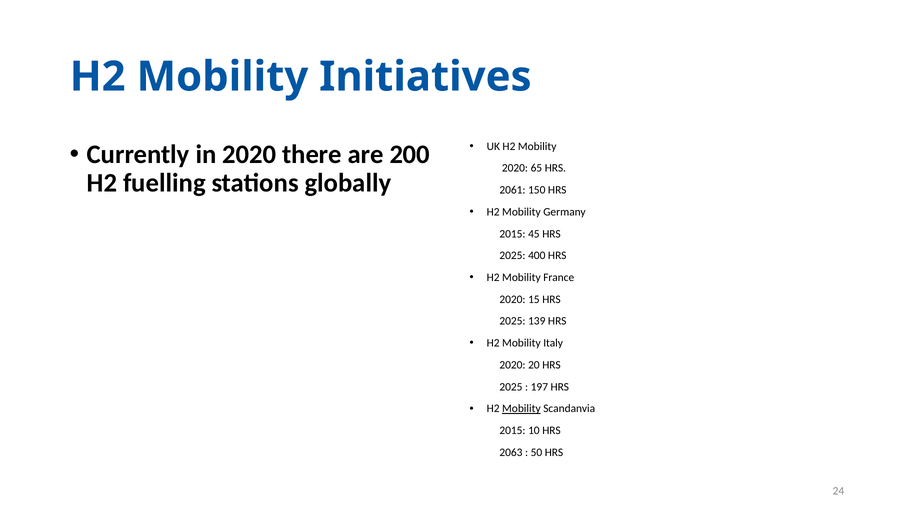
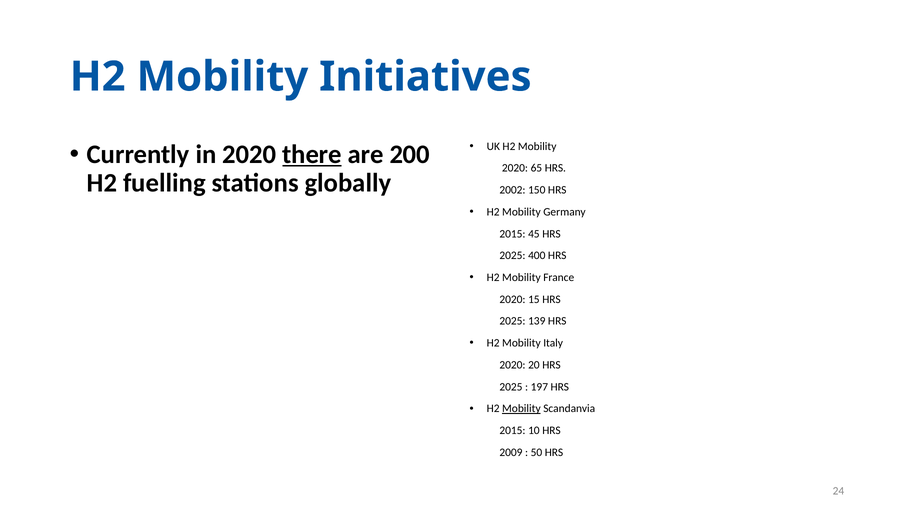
there underline: none -> present
2061: 2061 -> 2002
2063: 2063 -> 2009
